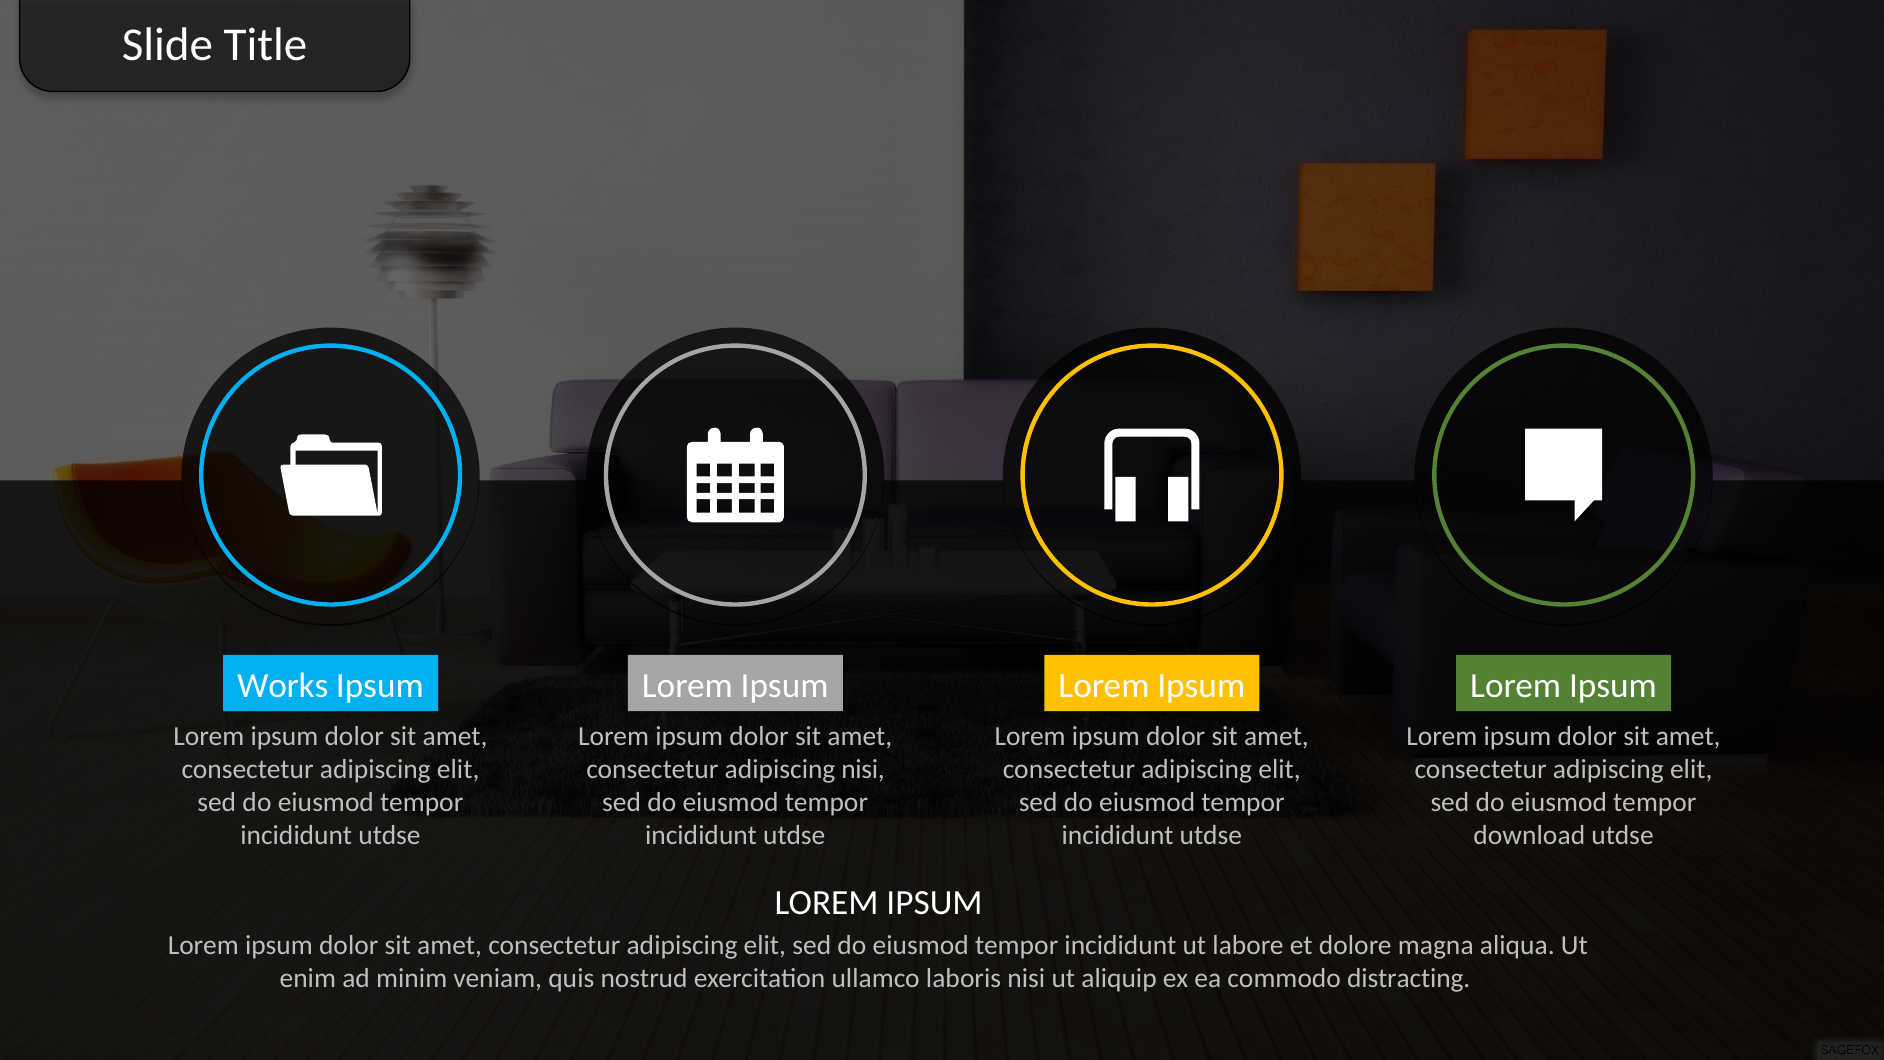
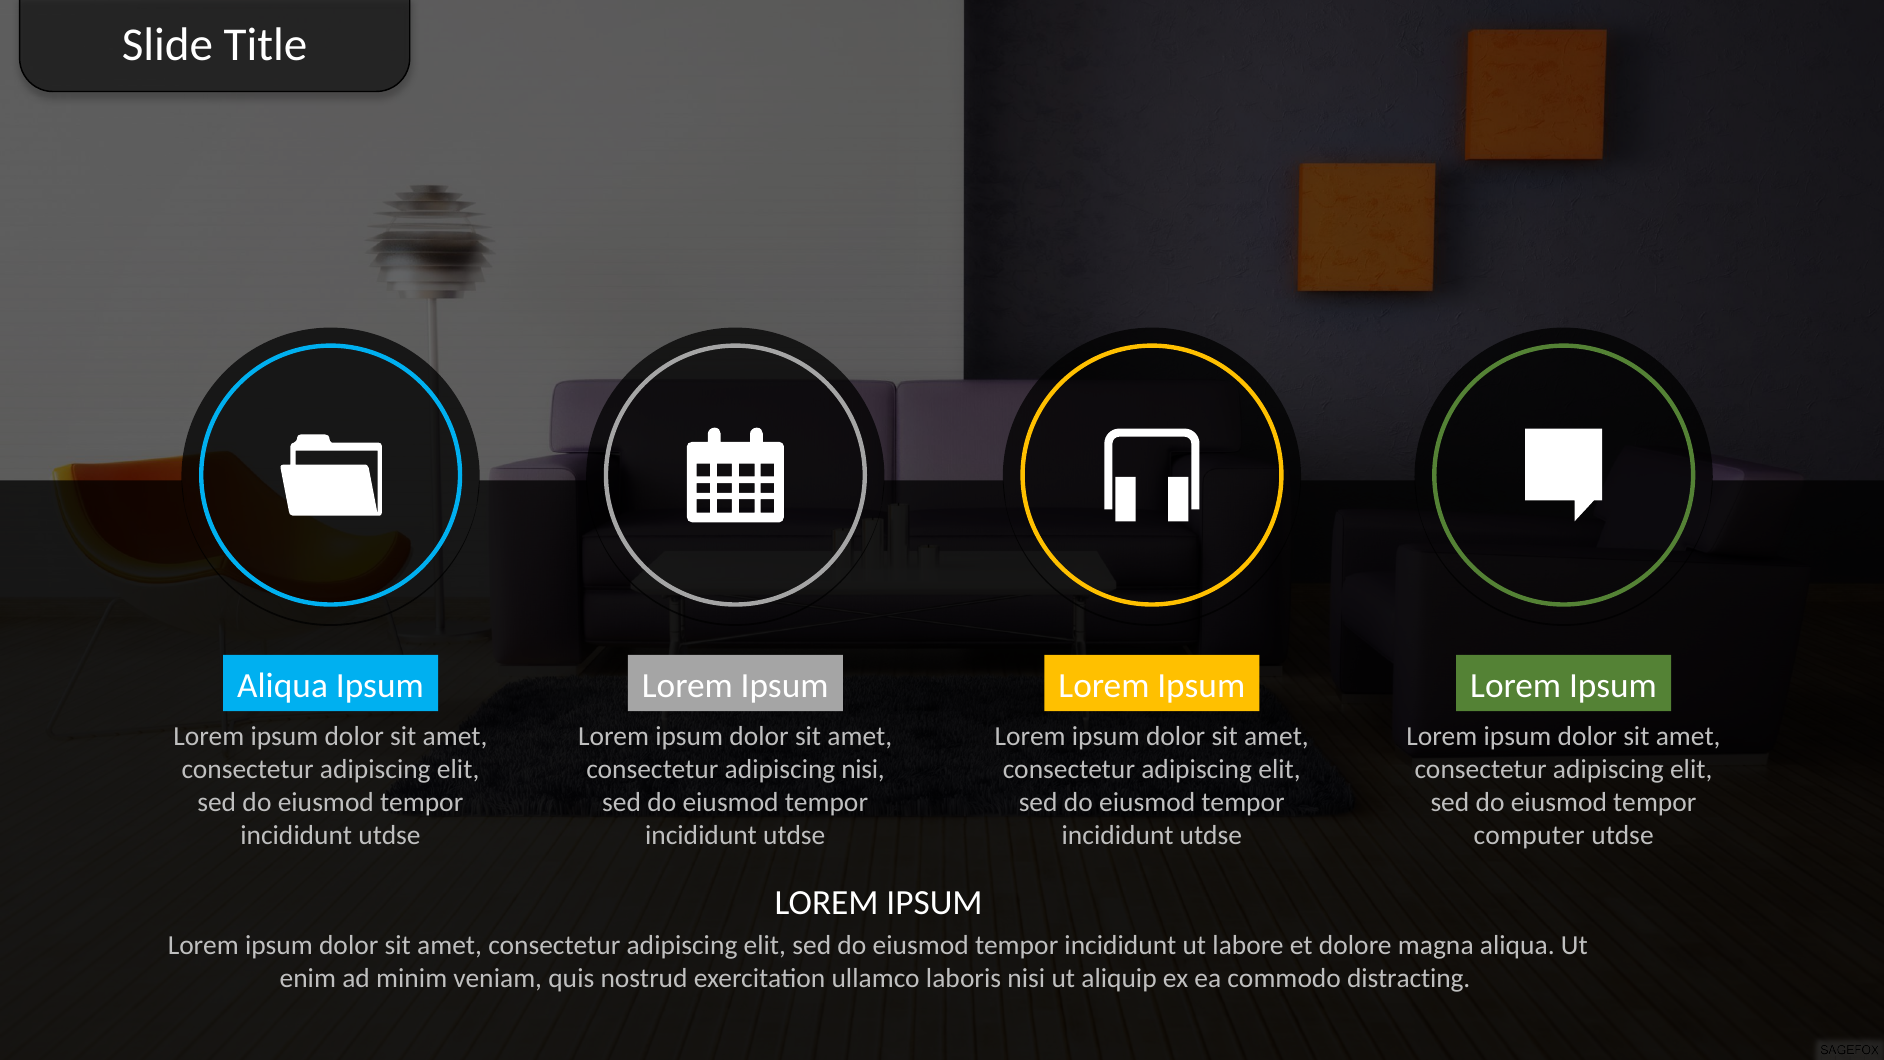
Works at (283, 685): Works -> Aliqua
download: download -> computer
